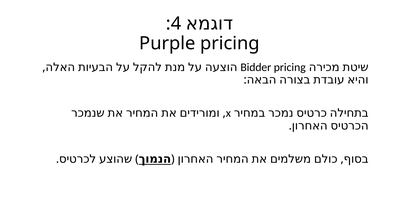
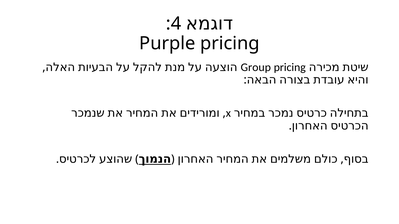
Bidder: Bidder -> Group
